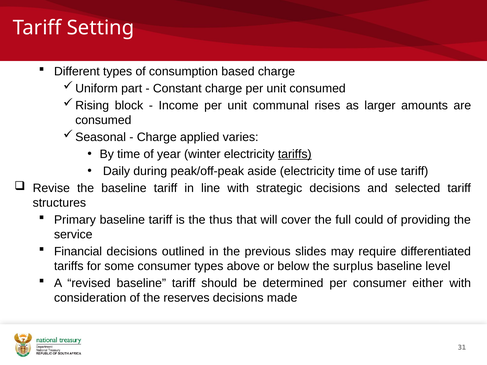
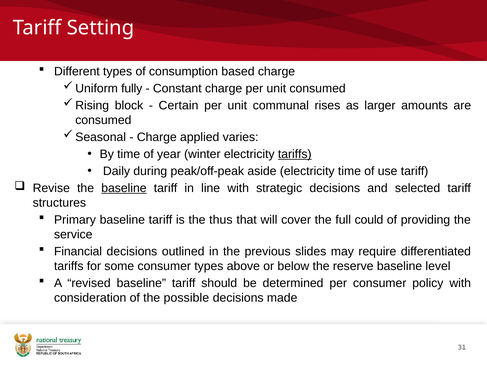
part: part -> fully
Income: Income -> Certain
baseline at (124, 188) underline: none -> present
surplus: surplus -> reserve
either: either -> policy
reserves: reserves -> possible
